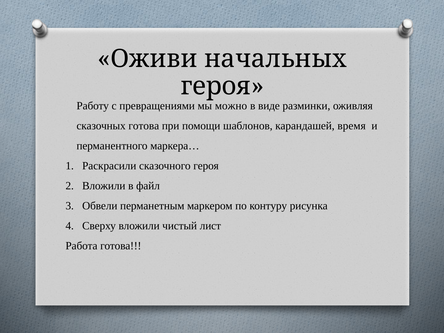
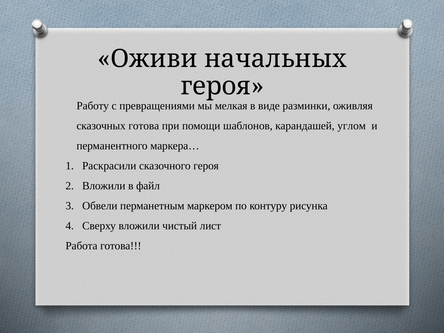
можно: можно -> мелкая
время: время -> углом
